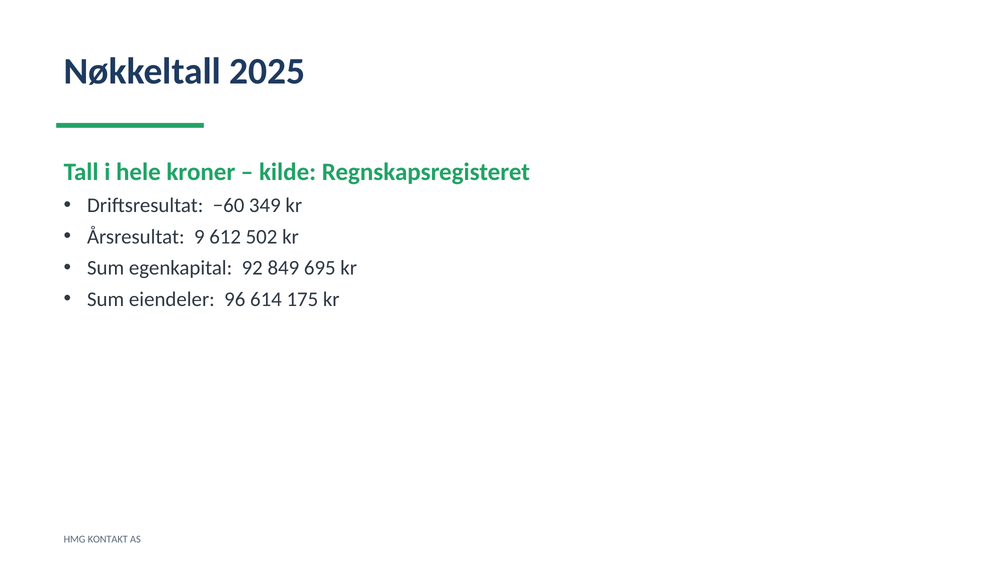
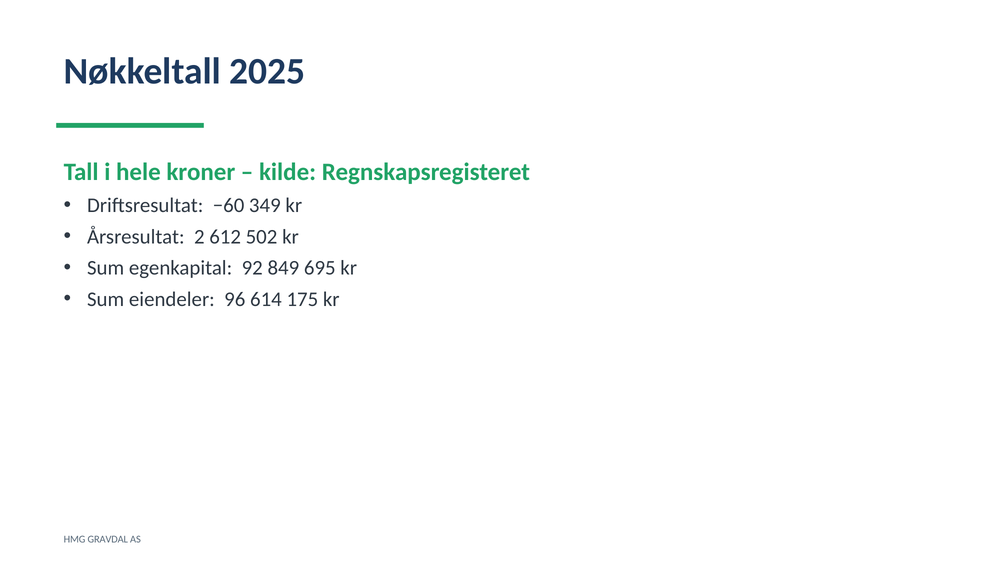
9: 9 -> 2
KONTAKT: KONTAKT -> GRAVDAL
